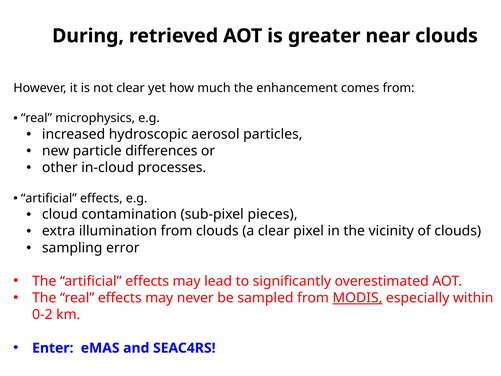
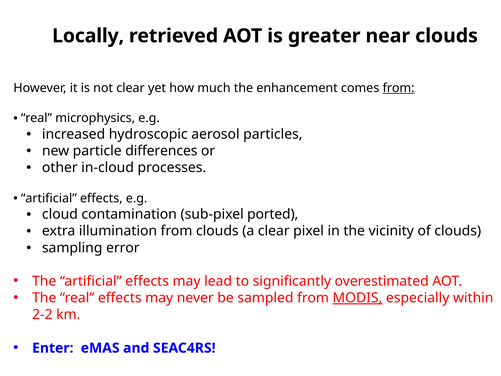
During: During -> Locally
from at (399, 88) underline: none -> present
pieces: pieces -> ported
0-2: 0-2 -> 2-2
